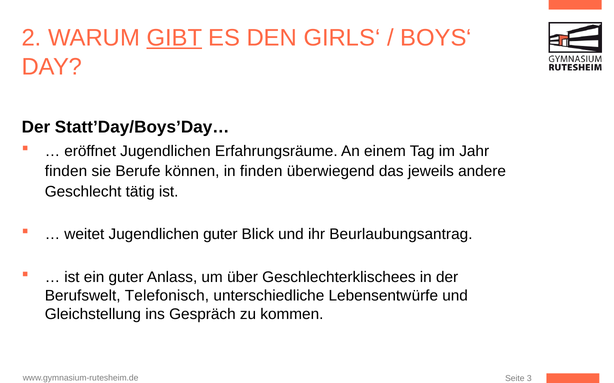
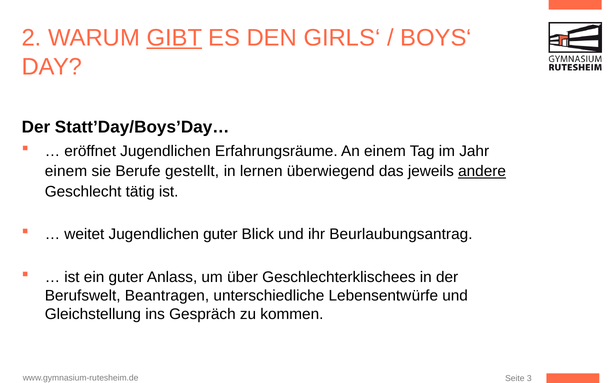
finden at (66, 172): finden -> einem
können: können -> gestellt
in finden: finden -> lernen
andere underline: none -> present
Telefonisch: Telefonisch -> Beantragen
